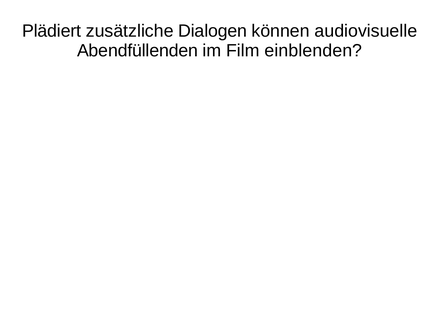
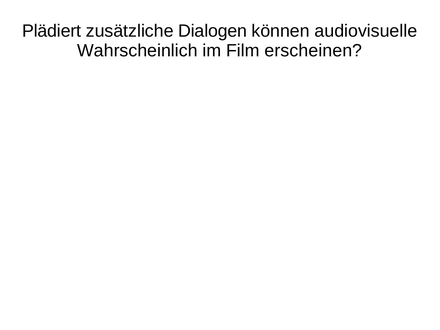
Abendfüllenden: Abendfüllenden -> Wahrscheinlich
einblenden: einblenden -> erscheinen
